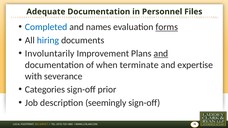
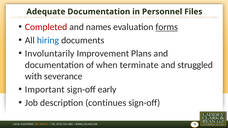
Completed colour: blue -> red
and at (161, 54) underline: present -> none
expertise: expertise -> struggled
Categories: Categories -> Important
prior: prior -> early
seemingly: seemingly -> continues
